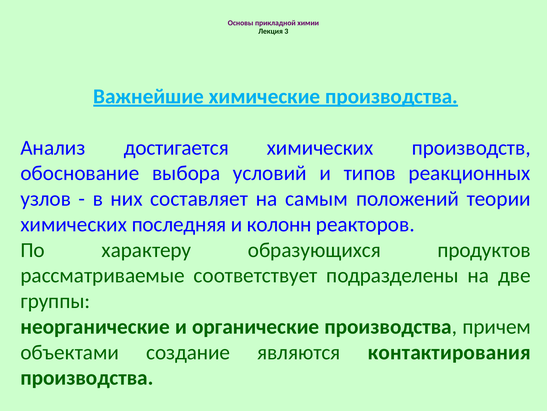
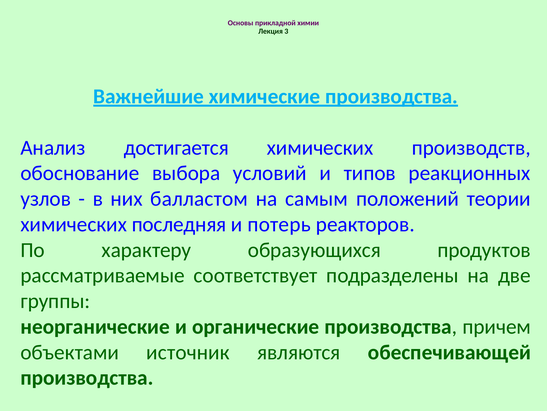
составляет: составляет -> балластом
колонн: колонн -> потерь
создание: создание -> источник
контактирования: контактирования -> обеспечивающей
